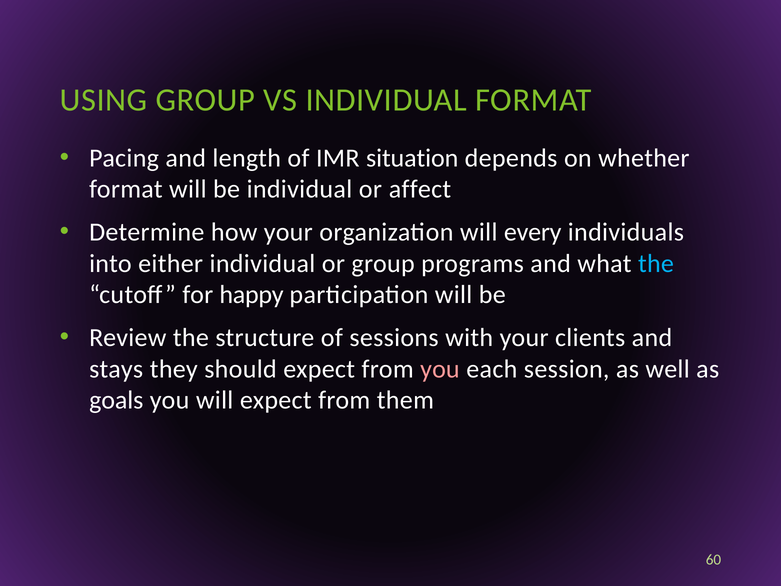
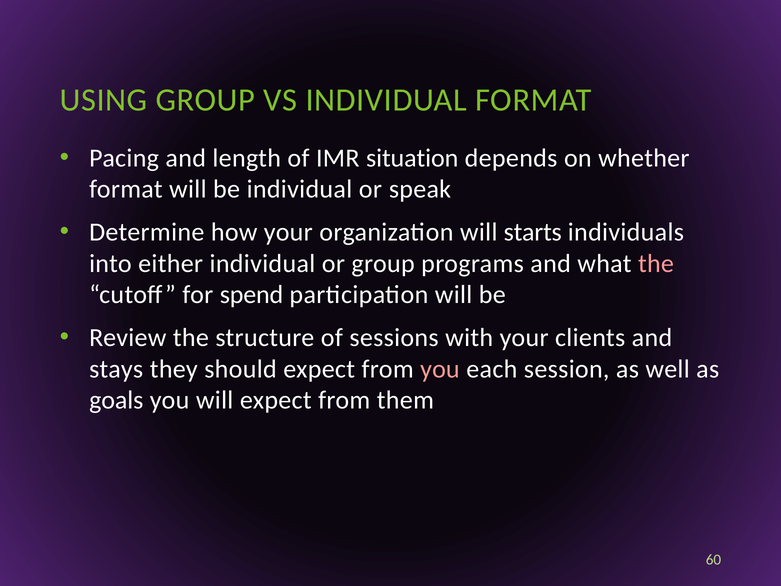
affect: affect -> speak
every: every -> starts
the at (656, 263) colour: light blue -> pink
happy: happy -> spend
